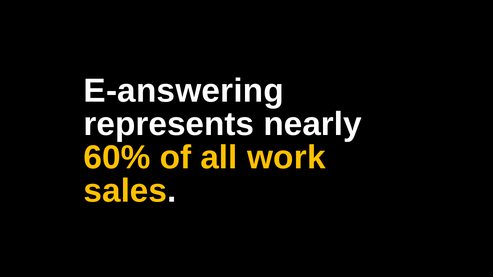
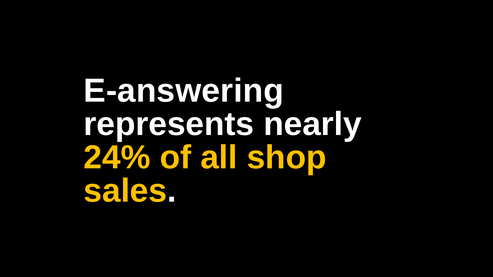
60%: 60% -> 24%
work: work -> shop
